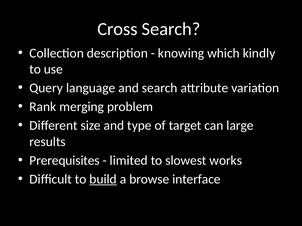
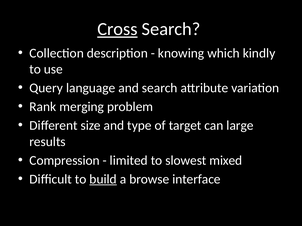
Cross underline: none -> present
Prerequisites: Prerequisites -> Compression
works: works -> mixed
